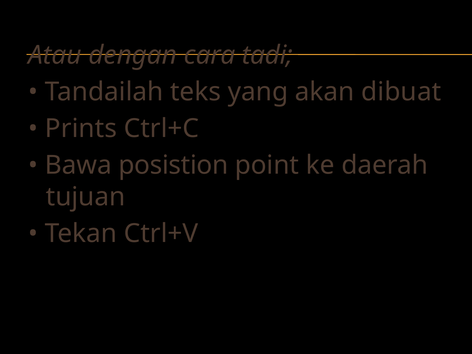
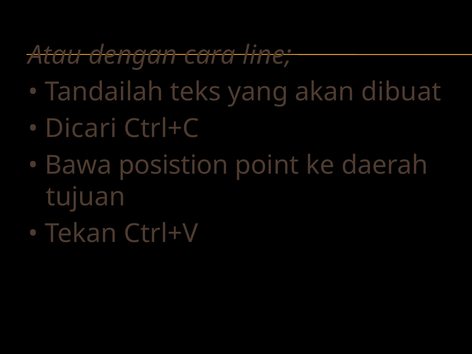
tadi: tadi -> line
Prints: Prints -> Dicari
